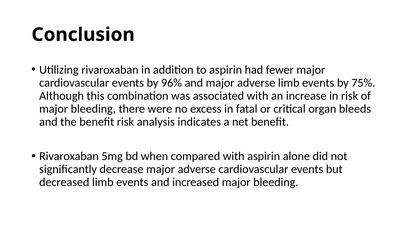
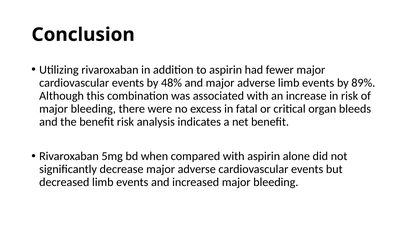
96%: 96% -> 48%
75%: 75% -> 89%
